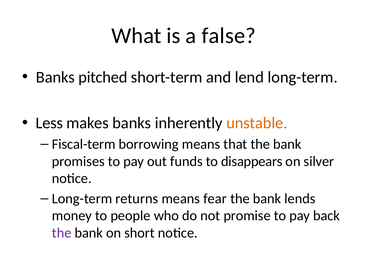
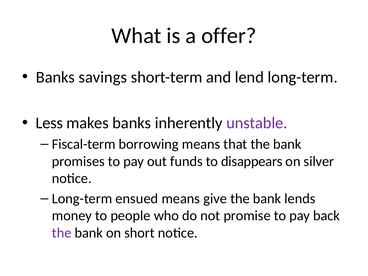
false: false -> offer
pitched: pitched -> savings
unstable colour: orange -> purple
returns: returns -> ensued
fear: fear -> give
